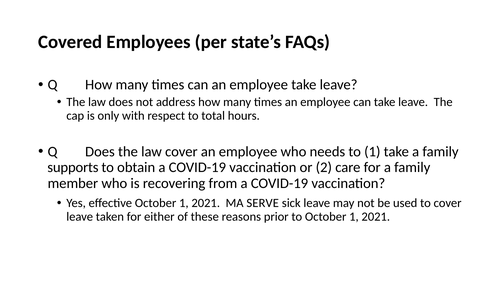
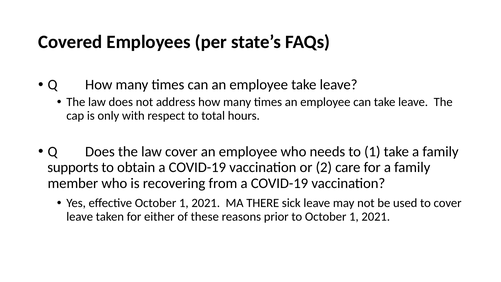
SERVE: SERVE -> THERE
